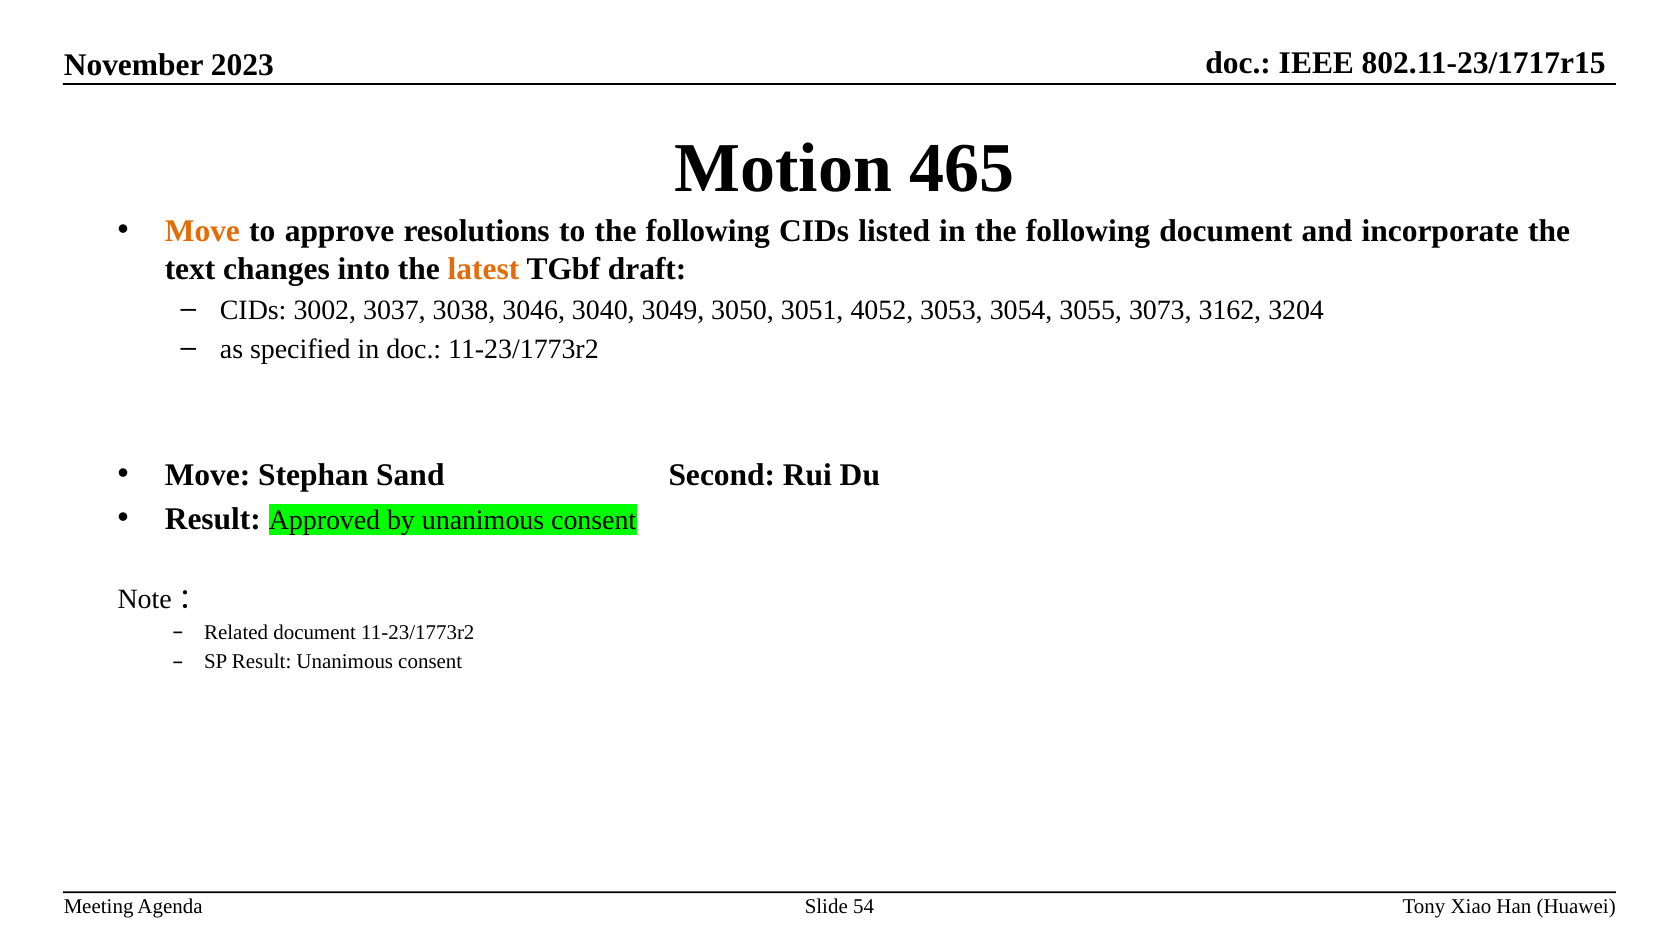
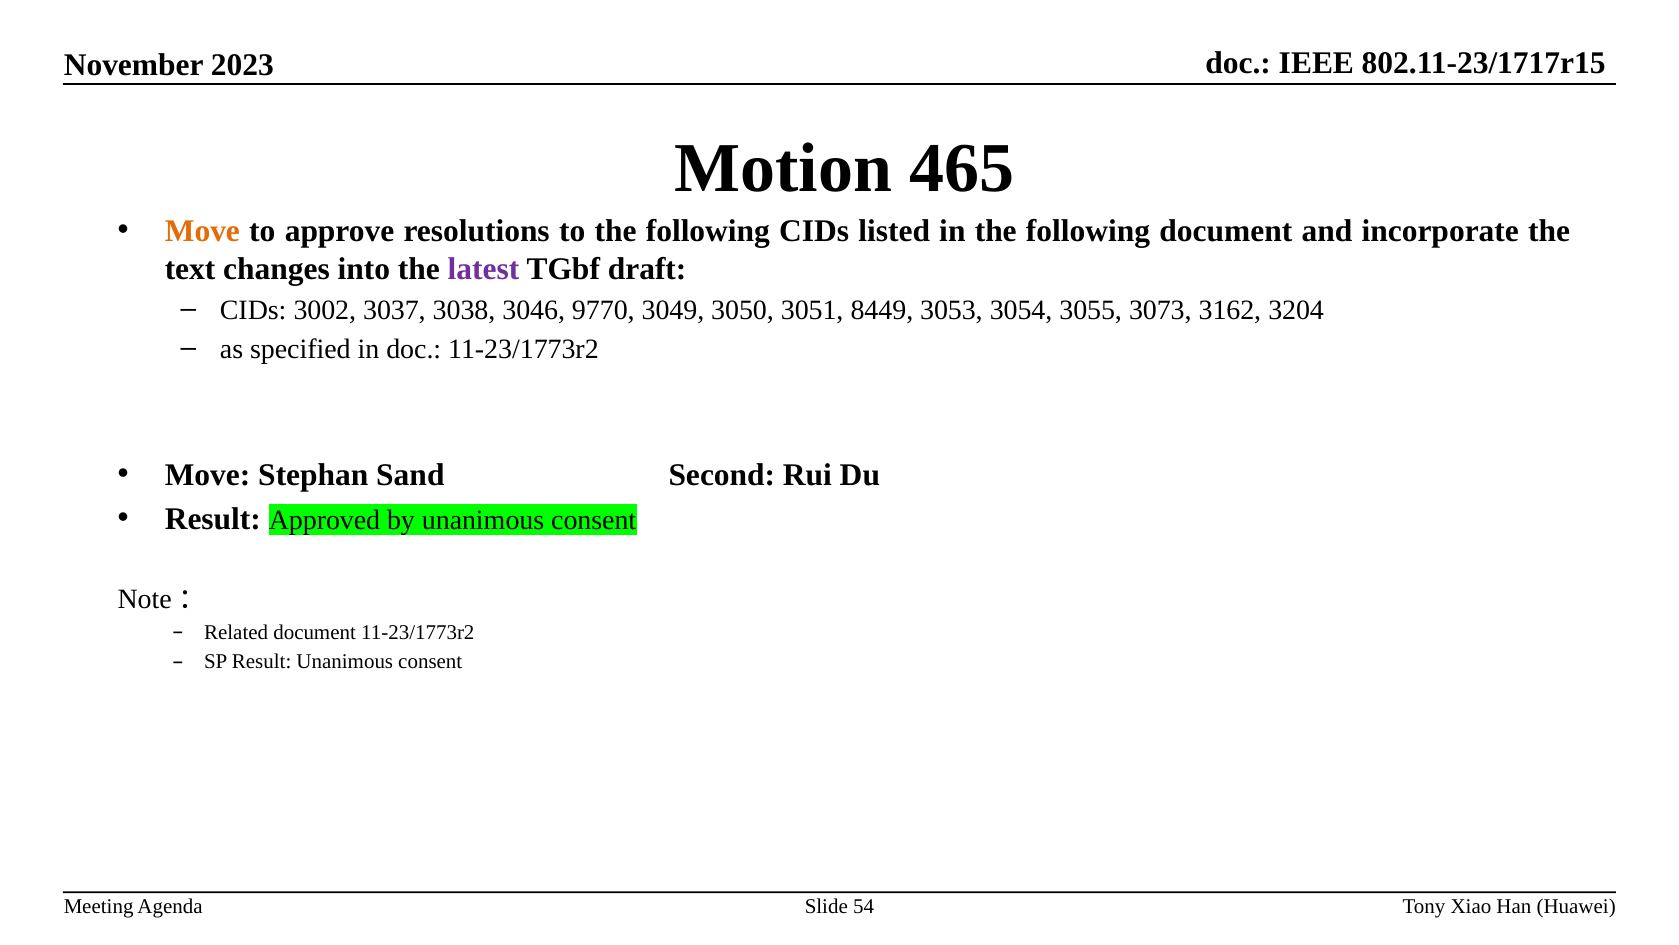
latest colour: orange -> purple
3040: 3040 -> 9770
4052: 4052 -> 8449
